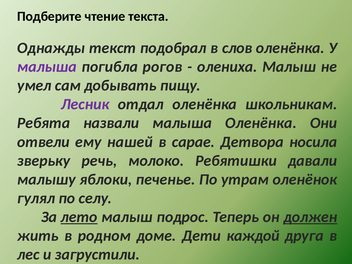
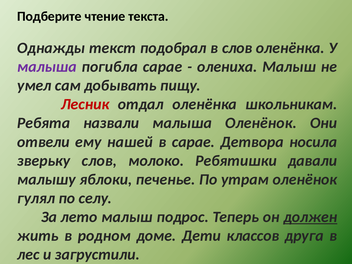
погибла рогов: рогов -> сарае
Лесник colour: purple -> red
малыша Оленёнка: Оленёнка -> Оленёнок
зверьку речь: речь -> слов
лето underline: present -> none
каждой: каждой -> классов
